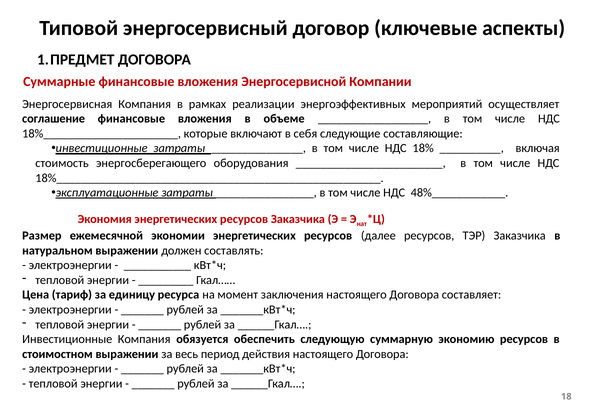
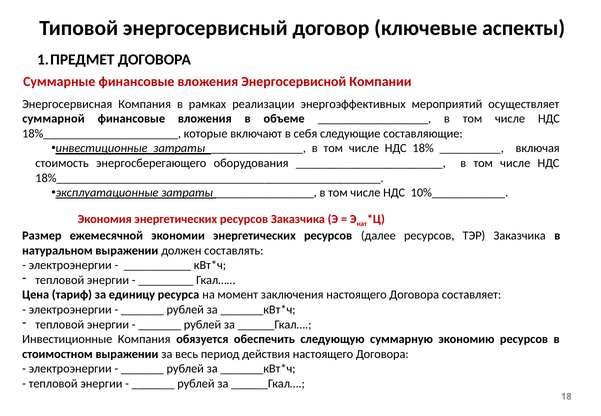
соглашение: соглашение -> суммарной
48%____________: 48%____________ -> 10%____________
